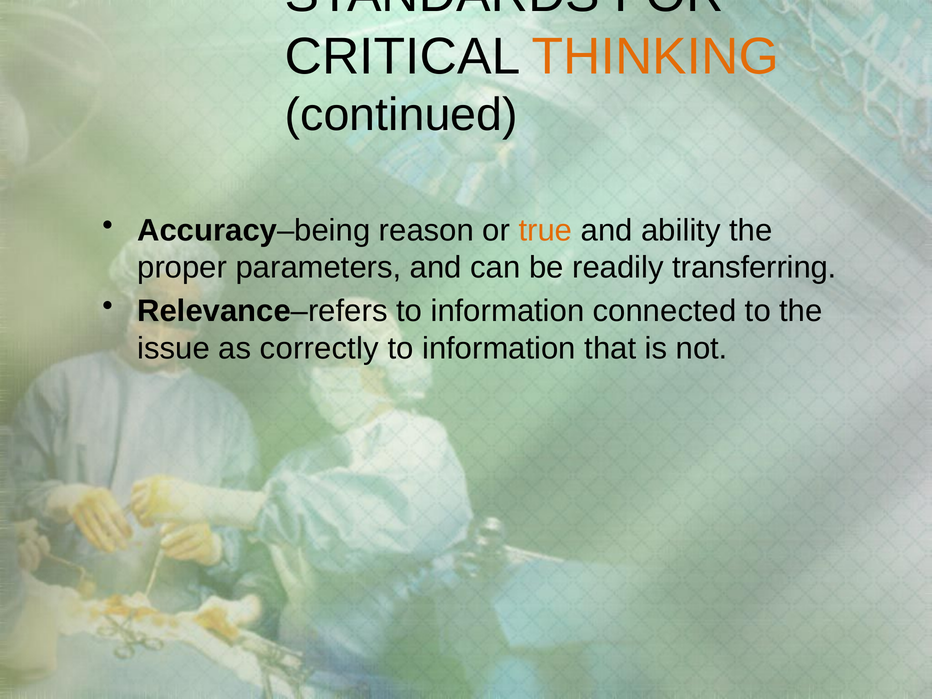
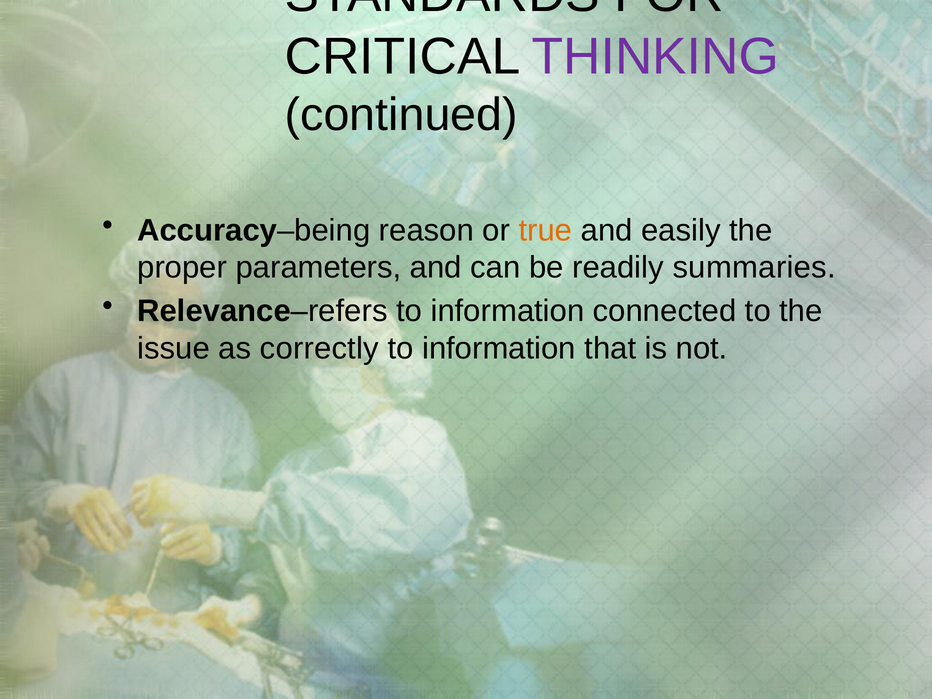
THINKING colour: orange -> purple
ability: ability -> easily
transferring: transferring -> summaries
